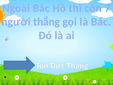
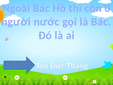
7: 7 -> 0
người thắng: thắng -> nước
